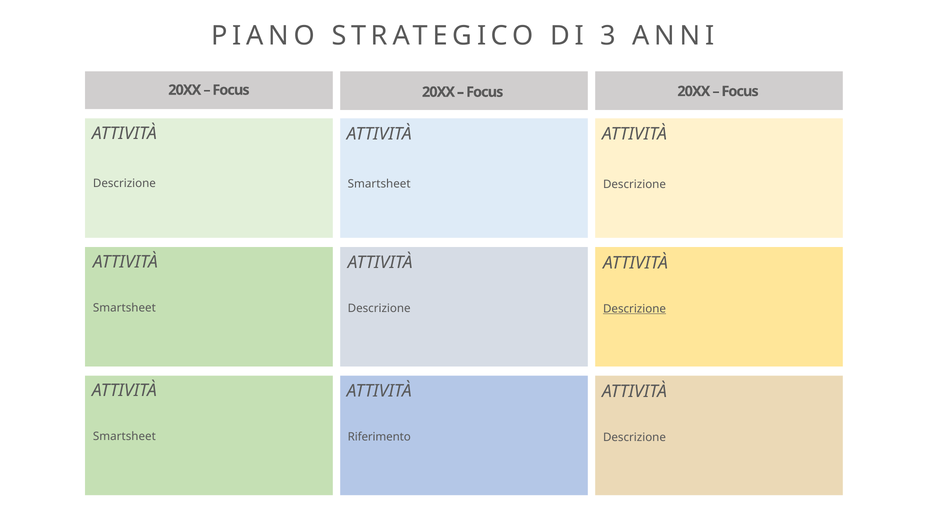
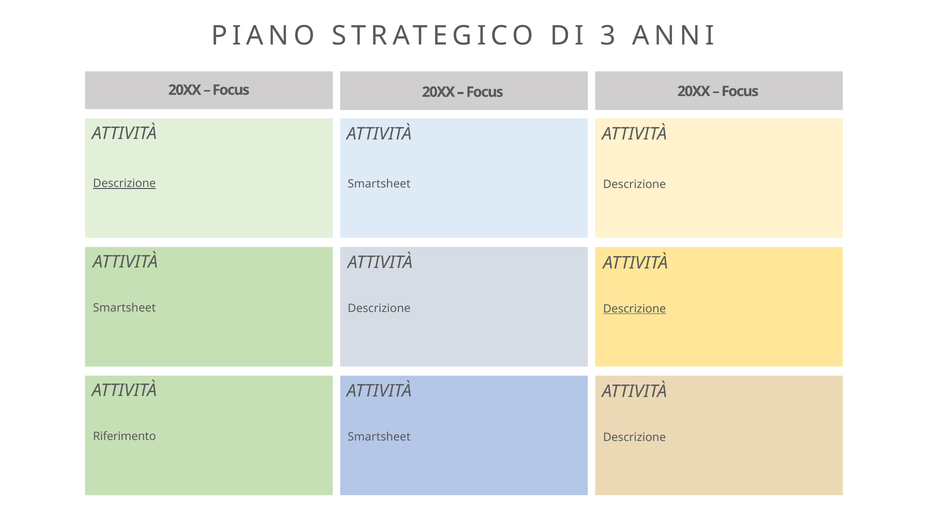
Descrizione at (124, 183) underline: none -> present
Smartsheet at (124, 437): Smartsheet -> Riferimento
Riferimento at (379, 437): Riferimento -> Smartsheet
